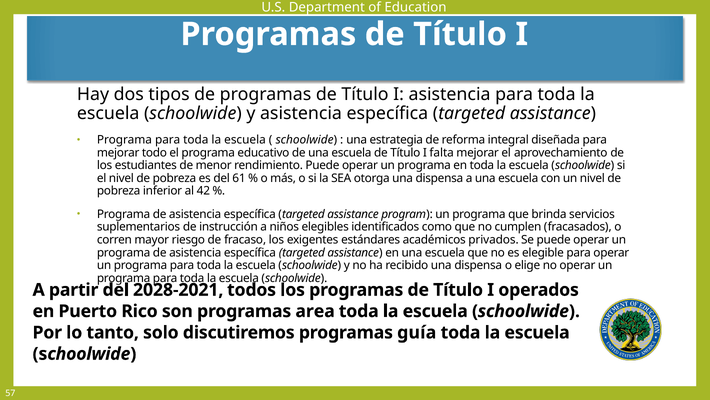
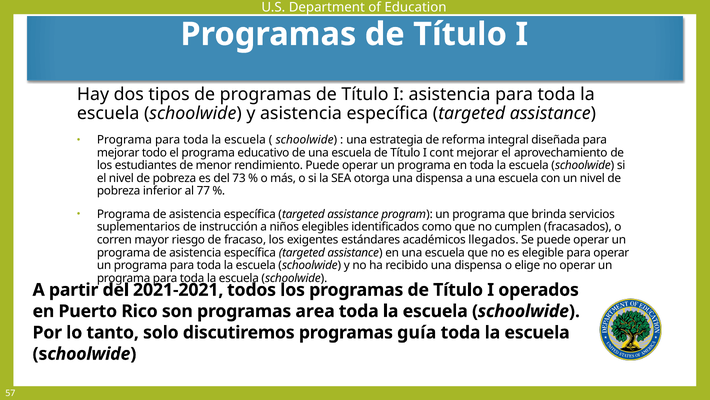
falta: falta -> cont
61: 61 -> 73
42: 42 -> 77
privados: privados -> llegados
2028-2021: 2028-2021 -> 2021-2021
